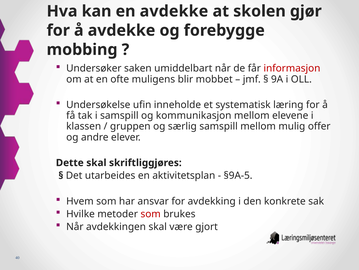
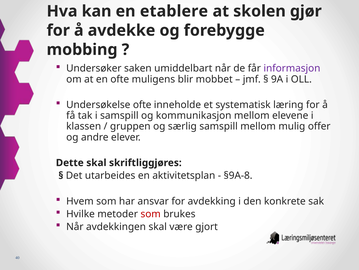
en avdekke: avdekke -> etablere
informasjon colour: red -> purple
Undersøkelse ufin: ufin -> ofte
§9A-5: §9A-5 -> §9A-8
